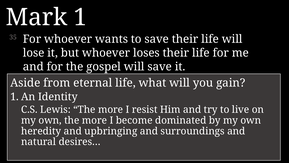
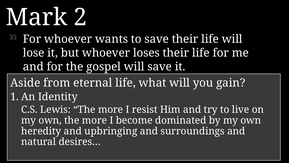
1: 1 -> 2
